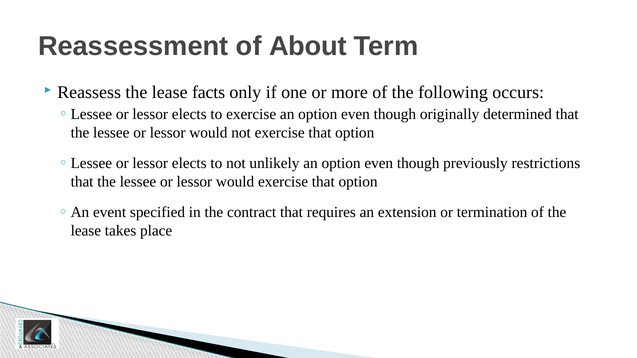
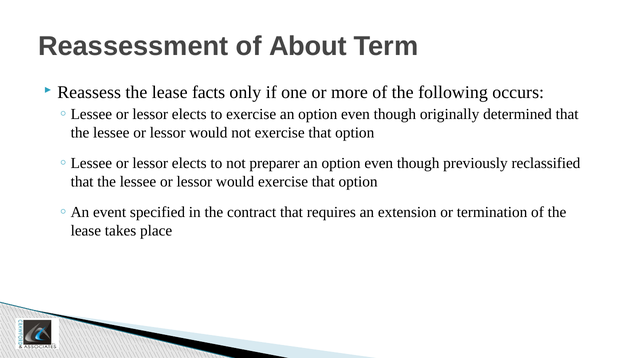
unlikely: unlikely -> preparer
restrictions: restrictions -> reclassified
